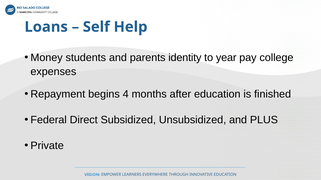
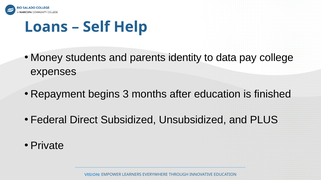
year: year -> data
4: 4 -> 3
